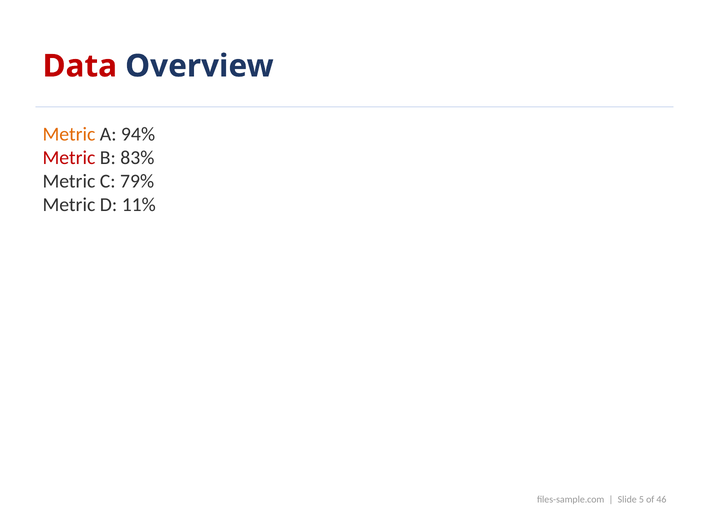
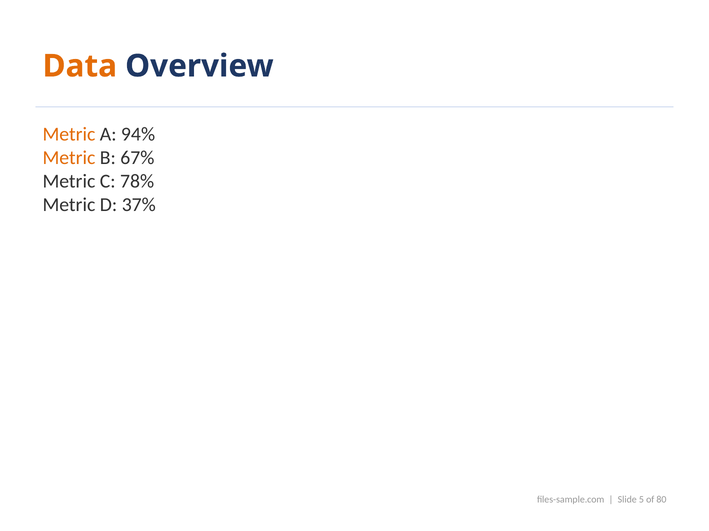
Data colour: red -> orange
Metric at (69, 158) colour: red -> orange
83%: 83% -> 67%
79%: 79% -> 78%
11%: 11% -> 37%
46: 46 -> 80
